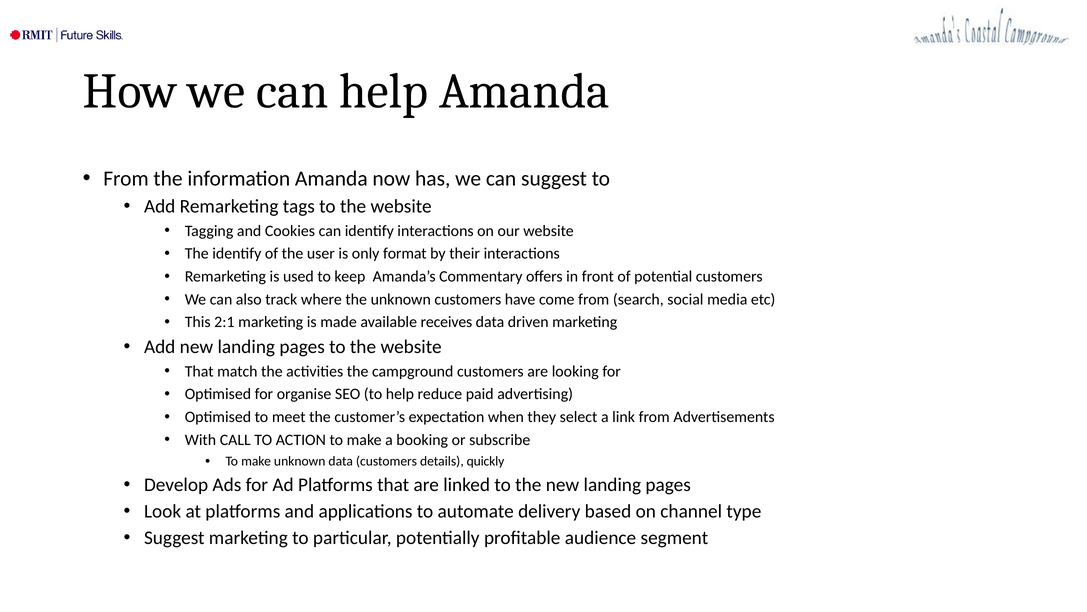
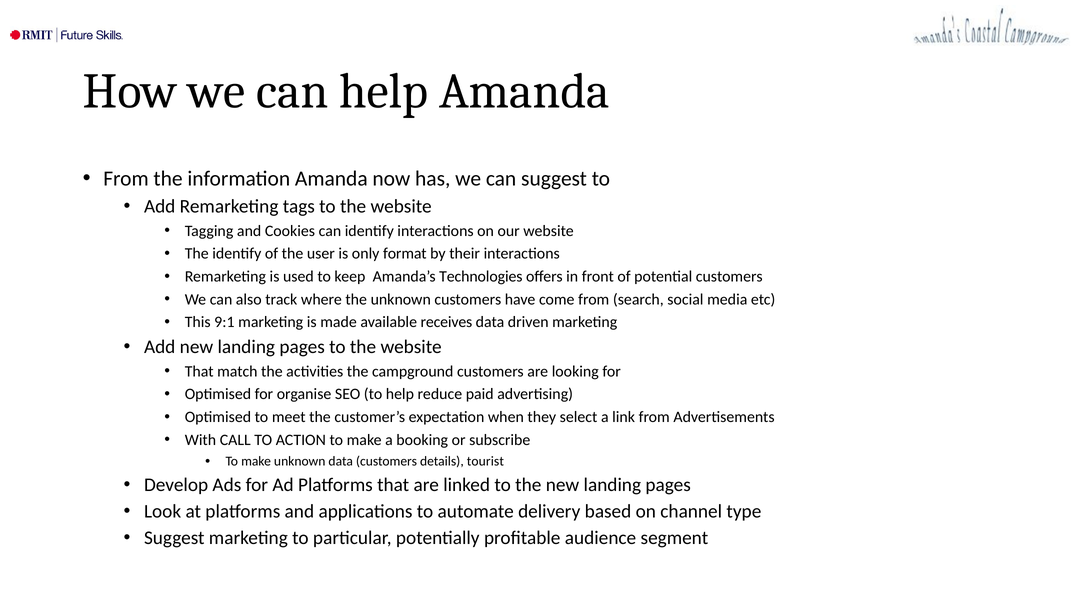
Commentary: Commentary -> Technologies
2:1: 2:1 -> 9:1
quickly: quickly -> tourist
